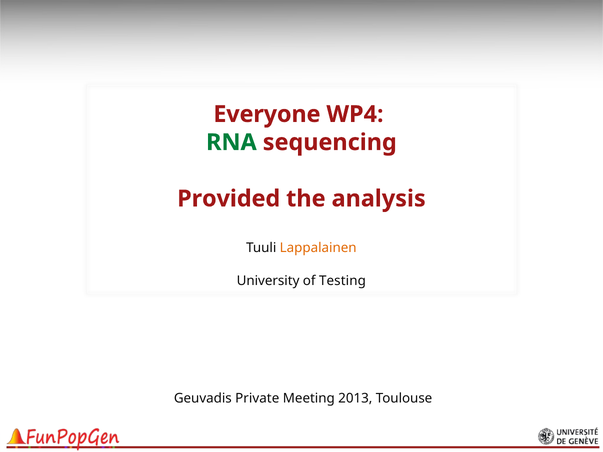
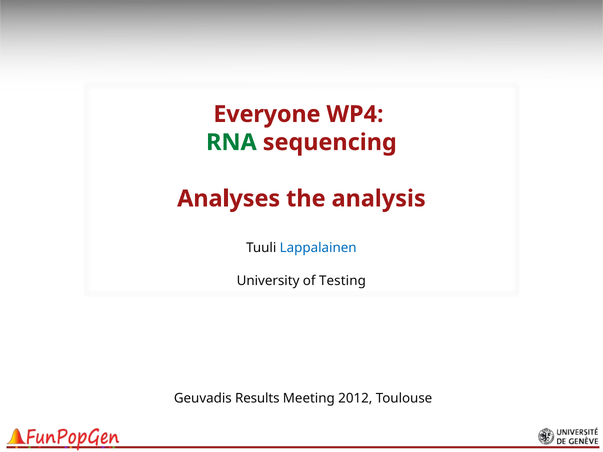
Provided: Provided -> Analyses
Lappalainen colour: orange -> blue
Private: Private -> Results
2013: 2013 -> 2012
